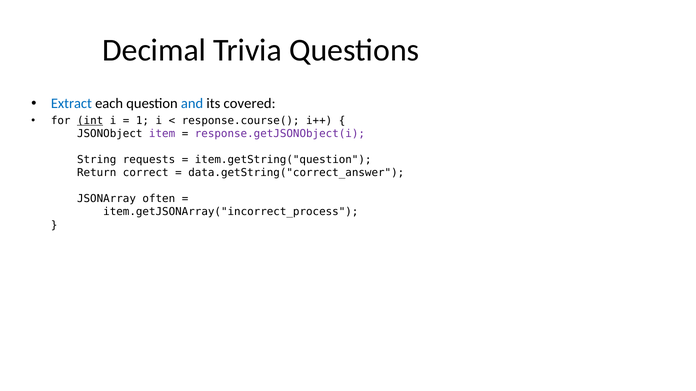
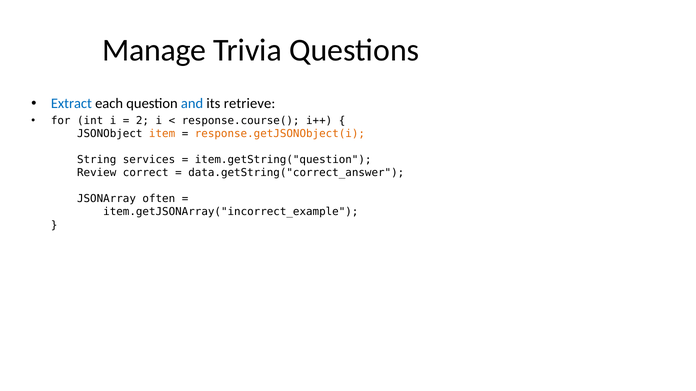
Decimal: Decimal -> Manage
covered: covered -> retrieve
int underline: present -> none
1: 1 -> 2
item colour: purple -> orange
response.getJSONObject(i colour: purple -> orange
requests: requests -> services
Return: Return -> Review
item.getJSONArray("incorrect_process: item.getJSONArray("incorrect_process -> item.getJSONArray("incorrect_example
